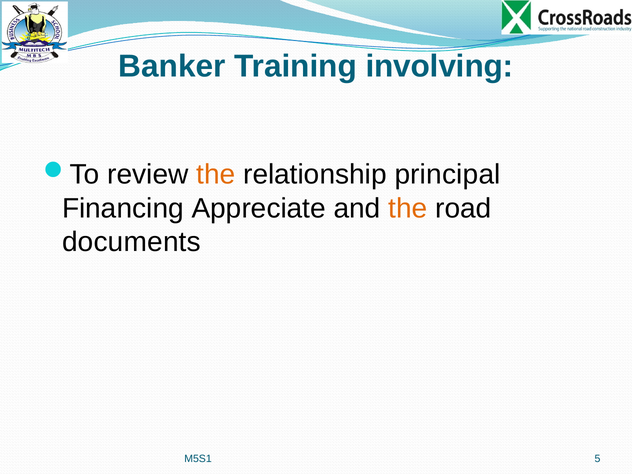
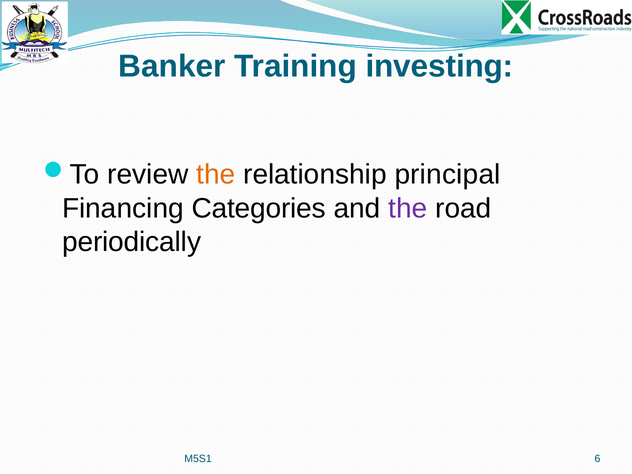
involving: involving -> investing
Appreciate: Appreciate -> Categories
the at (408, 208) colour: orange -> purple
documents: documents -> periodically
5: 5 -> 6
